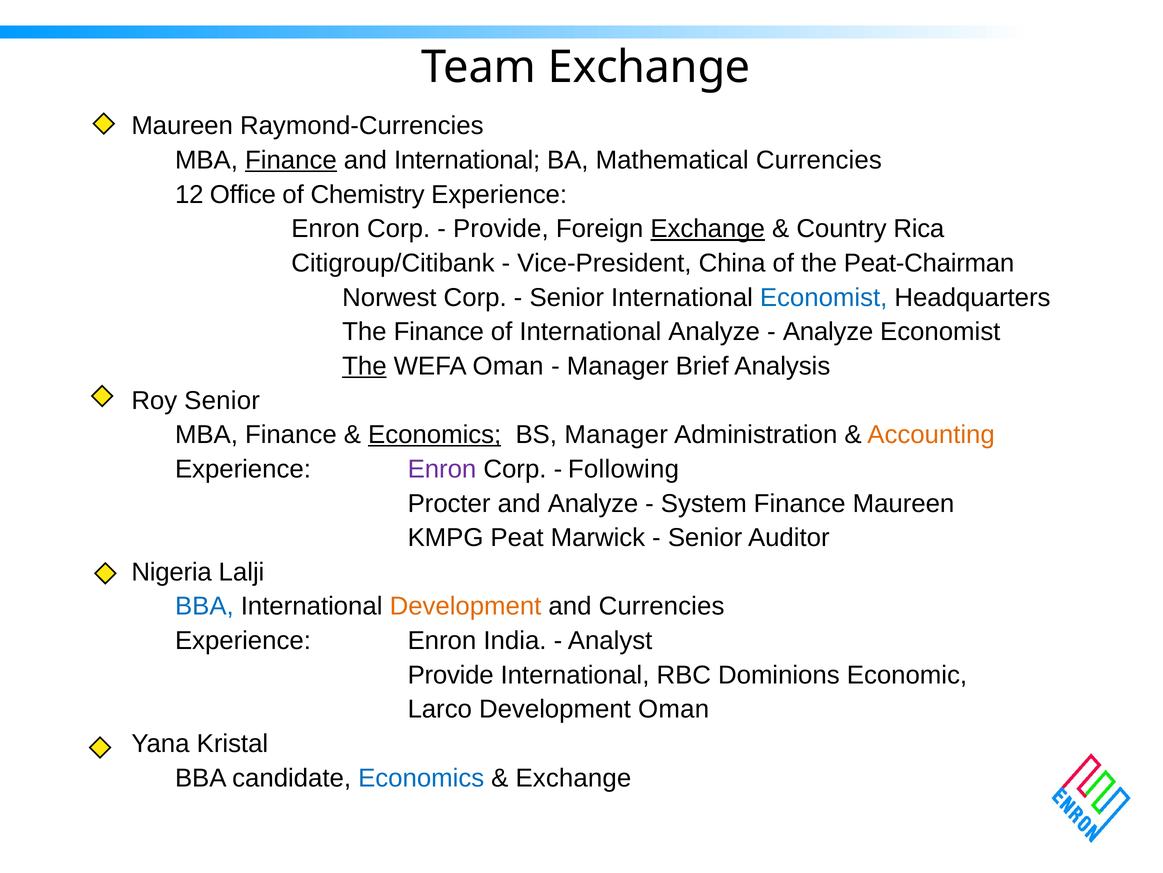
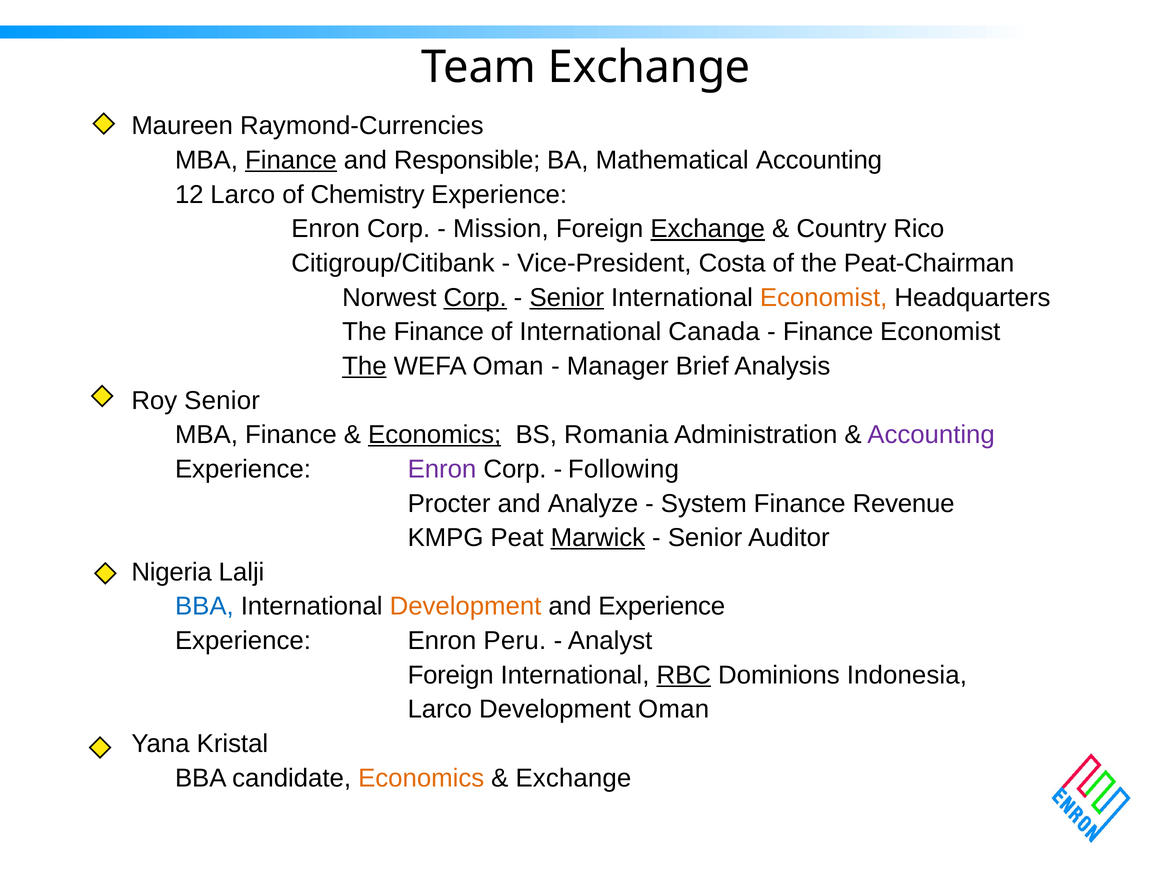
and International: International -> Responsible
Mathematical Currencies: Currencies -> Accounting
12 Office: Office -> Larco
Provide at (501, 229): Provide -> Mission
Rica: Rica -> Rico
China: China -> Costa
Corp at (475, 297) underline: none -> present
Senior at (567, 297) underline: none -> present
Economist at (824, 297) colour: blue -> orange
International Analyze: Analyze -> Canada
Analyze at (828, 332): Analyze -> Finance
BS Manager: Manager -> Romania
Accounting at (931, 434) colour: orange -> purple
Finance Maureen: Maureen -> Revenue
Marwick underline: none -> present
and Currencies: Currencies -> Experience
India: India -> Peru
Provide at (451, 675): Provide -> Foreign
RBC underline: none -> present
Economic: Economic -> Indonesia
Economics at (421, 777) colour: blue -> orange
